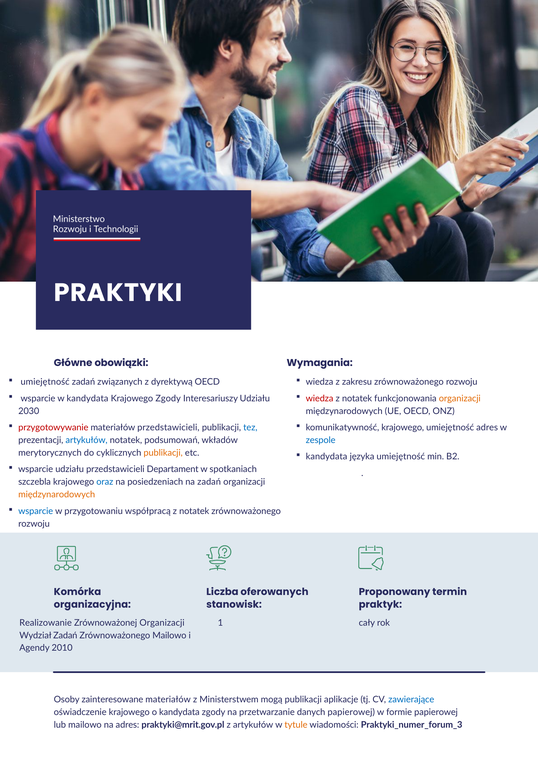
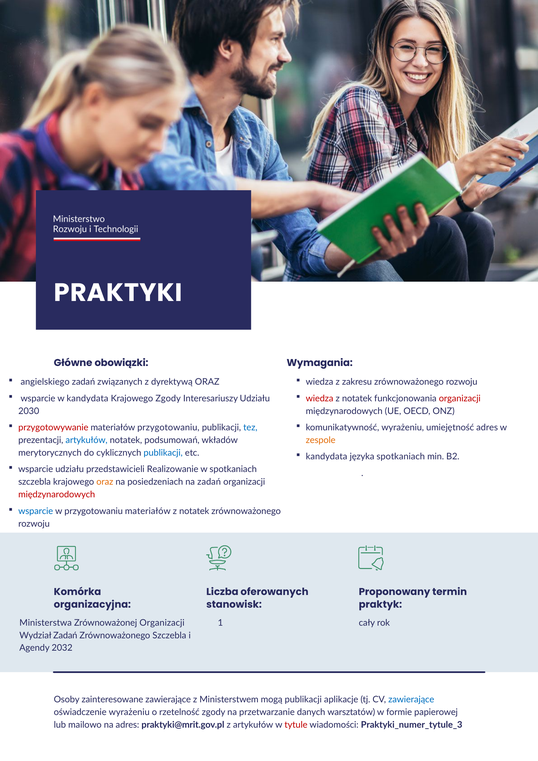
umiejętność at (45, 382): umiejętność -> angielskiego
dyrektywą OECD: OECD -> ORAZ
organizacji at (460, 399) colour: orange -> red
materiałów przedstawicieli: przedstawicieli -> przygotowaniu
komunikatywność krajowego: krajowego -> wyrażeniu
zespole colour: blue -> orange
publikacji at (163, 453) colour: orange -> blue
języka umiejętność: umiejętność -> spotkaniach
Departament: Departament -> Realizowanie
oraz at (105, 482) colour: blue -> orange
międzynarodowych at (57, 495) colour: orange -> red
przygotowaniu współpracą: współpracą -> materiałów
Realizowanie: Realizowanie -> Ministerstwa
Zrównoważonego Mailowo: Mailowo -> Szczebla
2010: 2010 -> 2032
zainteresowane materiałów: materiałów -> zawierające
oświadczenie krajowego: krajowego -> wyrażeniu
o kandydata: kandydata -> rzetelność
danych papierowej: papierowej -> warsztatów
tytule colour: orange -> red
Praktyki_numer_forum_3: Praktyki_numer_forum_3 -> Praktyki_numer_tytule_3
